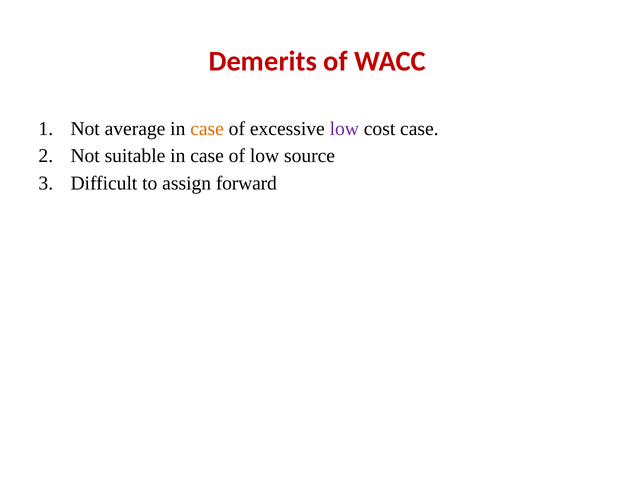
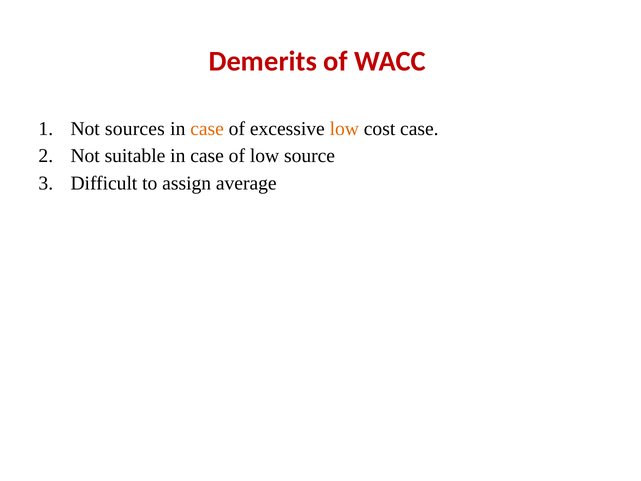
average: average -> sources
low at (344, 128) colour: purple -> orange
forward: forward -> average
